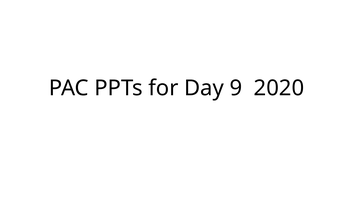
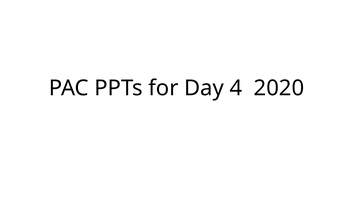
9: 9 -> 4
